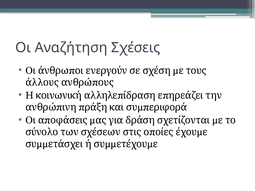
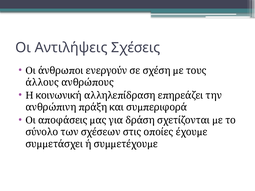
Αναζήτηση: Αναζήτηση -> Αντιλήψεις
